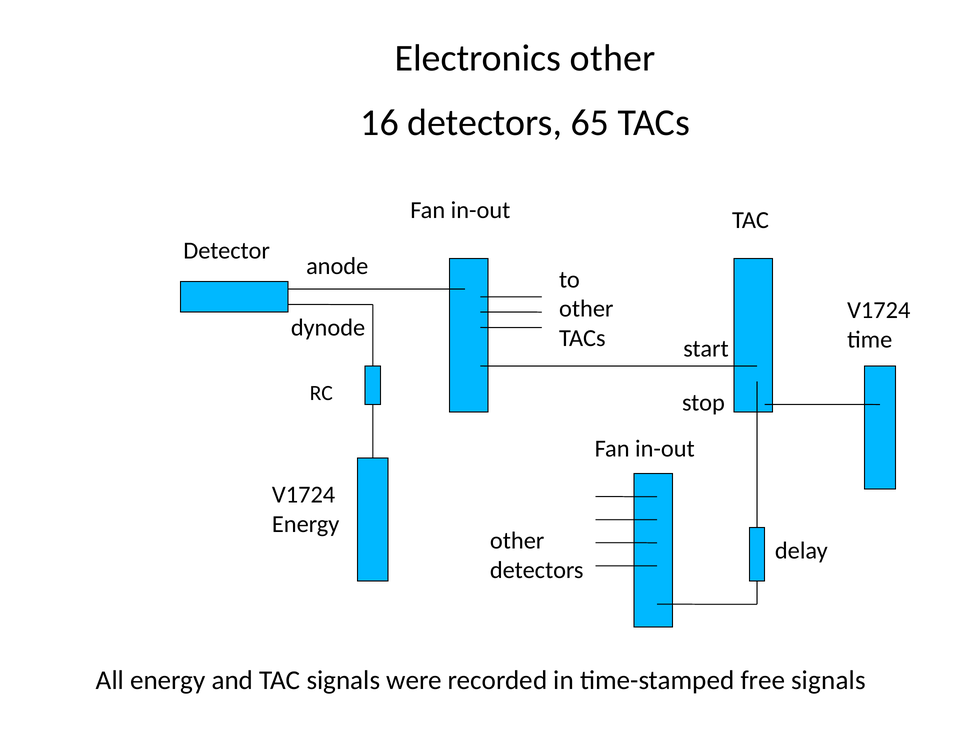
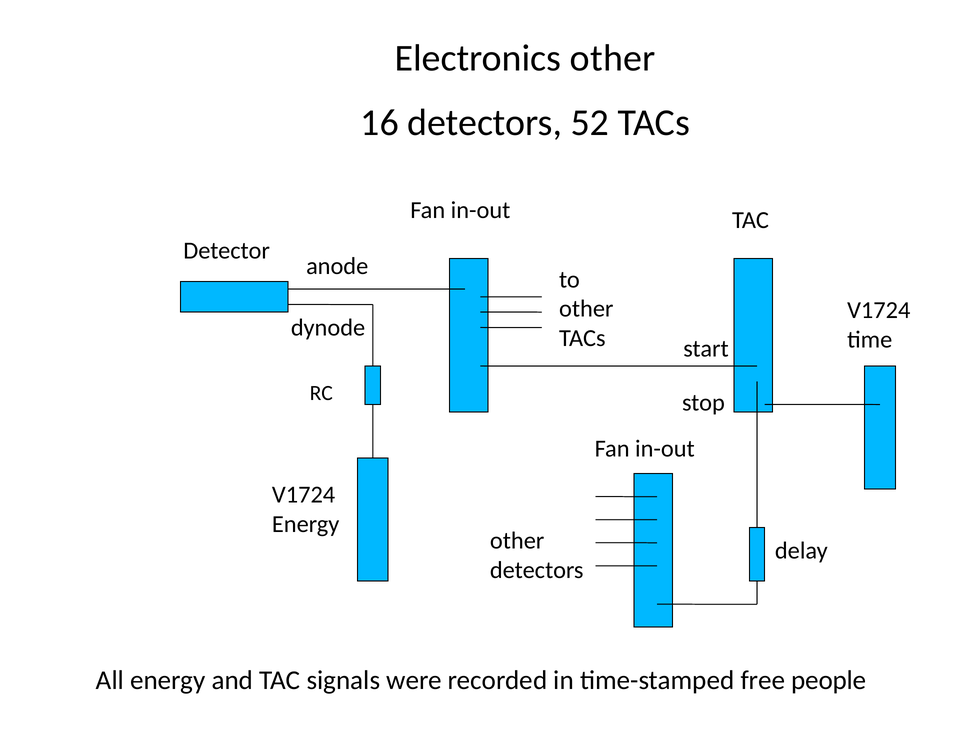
65: 65 -> 52
free signals: signals -> people
